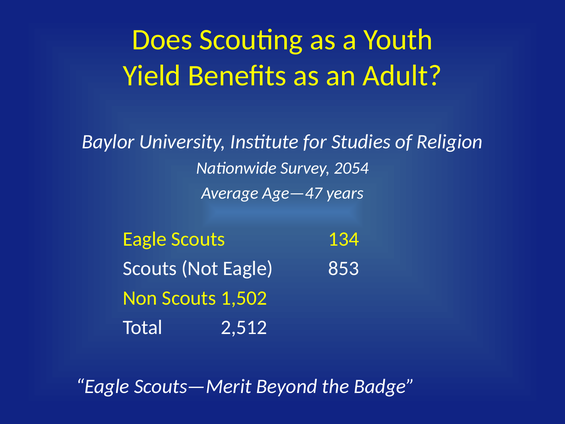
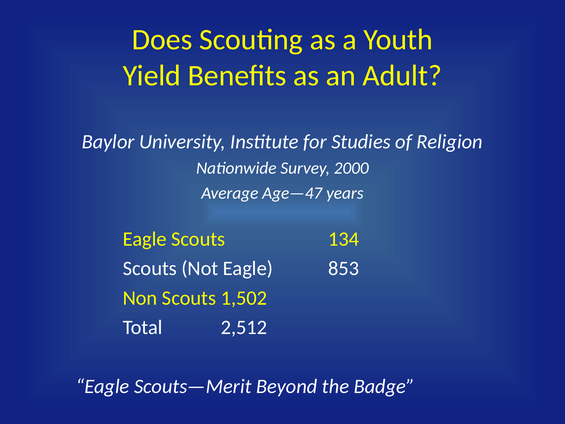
2054: 2054 -> 2000
